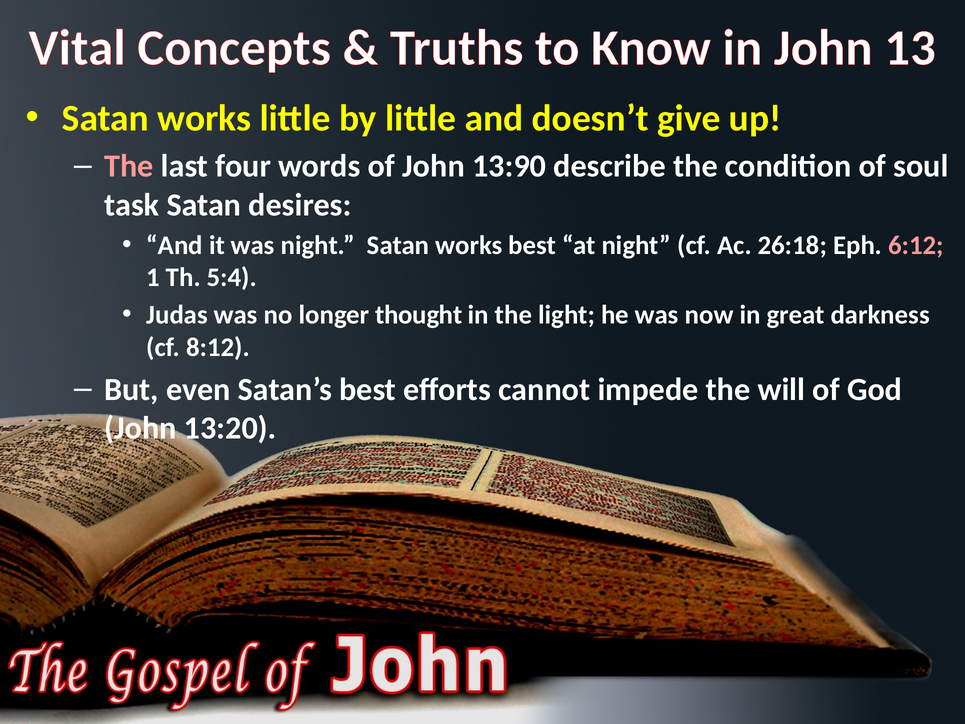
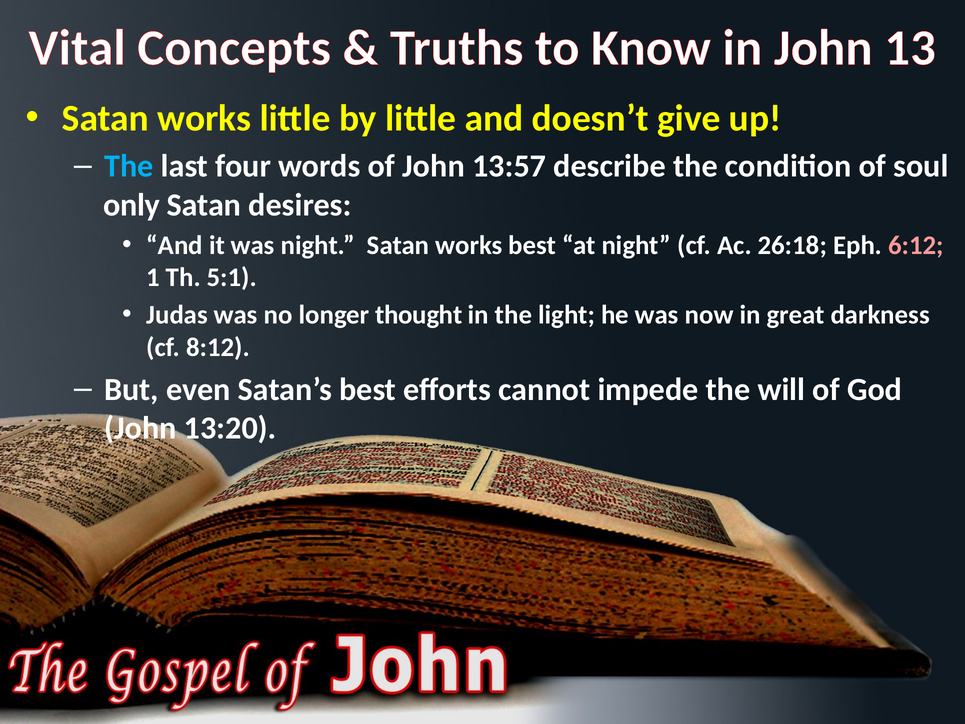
The at (129, 166) colour: pink -> light blue
13:90: 13:90 -> 13:57
task: task -> only
5:4: 5:4 -> 5:1
